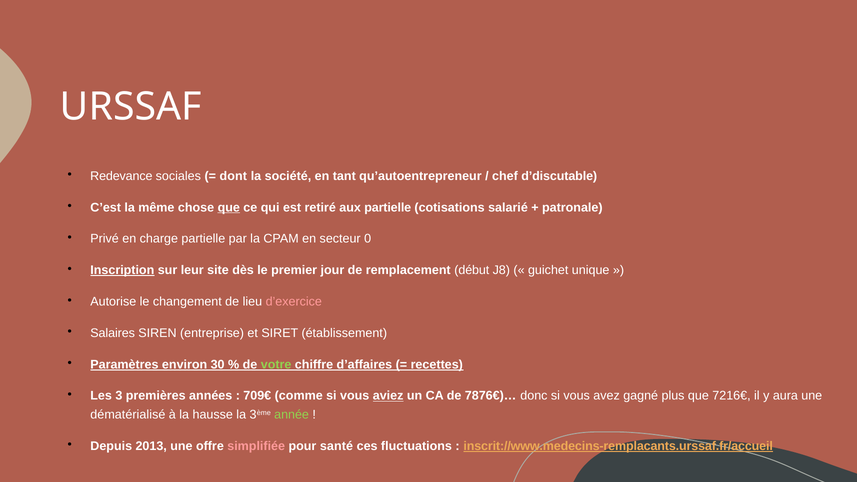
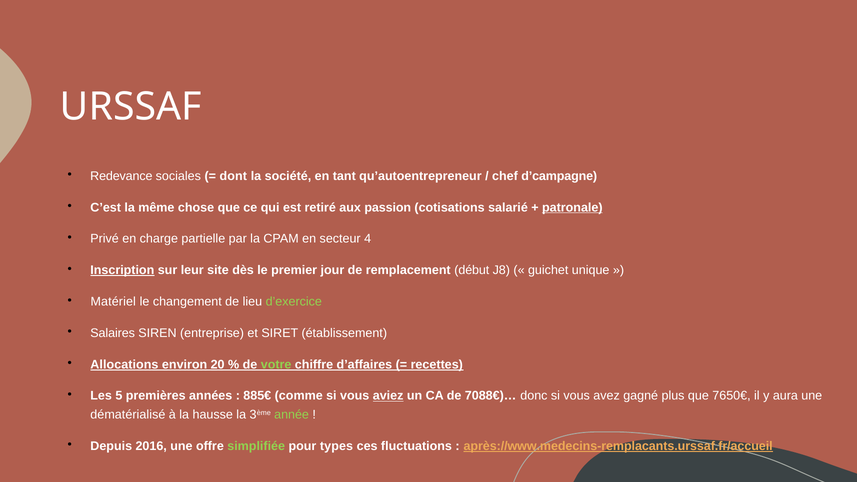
d’discutable: d’discutable -> d’campagne
que at (229, 207) underline: present -> none
aux partielle: partielle -> passion
patronale underline: none -> present
0: 0 -> 4
Autorise: Autorise -> Matériel
d’exercice colour: pink -> light green
Paramètres: Paramètres -> Allocations
30: 30 -> 20
3: 3 -> 5
709€: 709€ -> 885€
7876€)…: 7876€)… -> 7088€)…
7216€: 7216€ -> 7650€
2013: 2013 -> 2016
simplifiée colour: pink -> light green
santé: santé -> types
inscrit://www.medecins-remplacants.urssaf.fr/accueil: inscrit://www.medecins-remplacants.urssaf.fr/accueil -> après://www.medecins-remplacants.urssaf.fr/accueil
